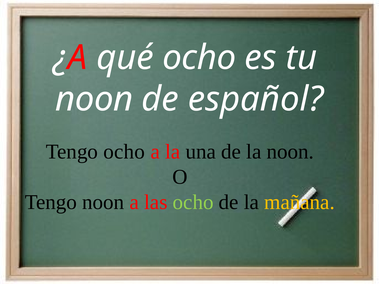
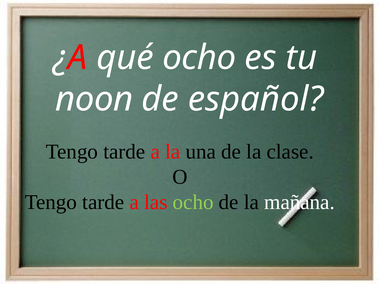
ocho at (124, 152): ocho -> tarde
la noon: noon -> clase
noon at (103, 202): noon -> tarde
mañana colour: yellow -> white
